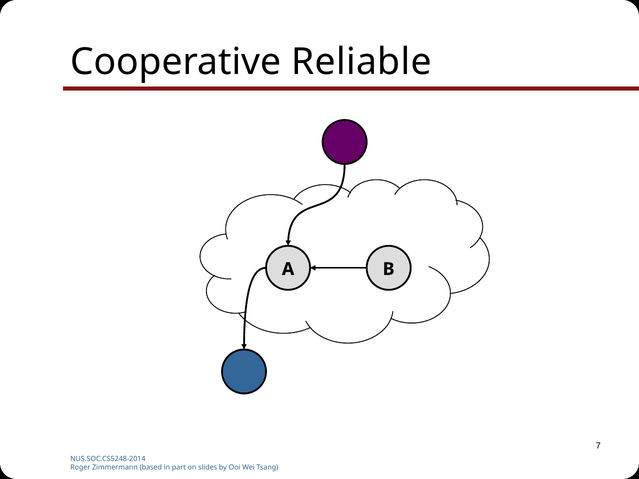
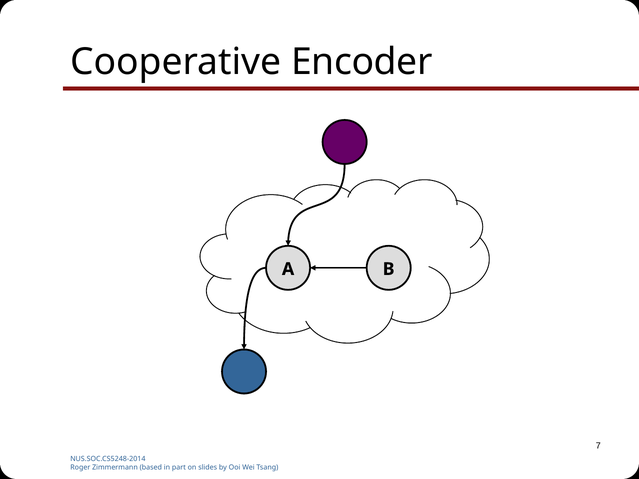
Reliable: Reliable -> Encoder
